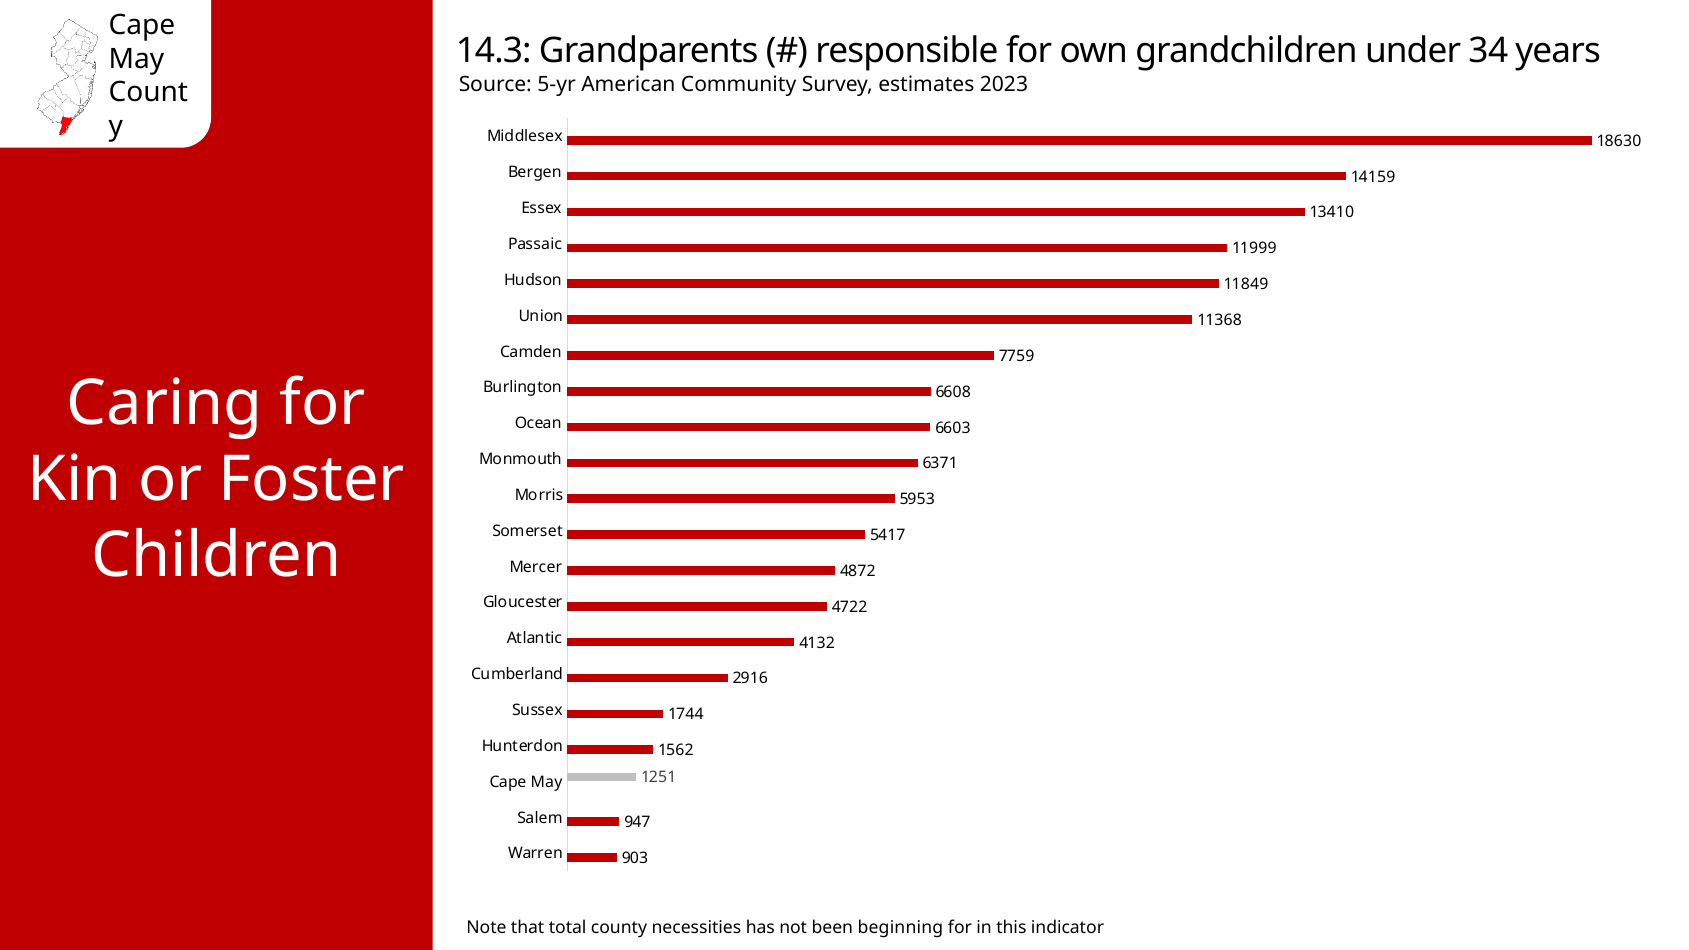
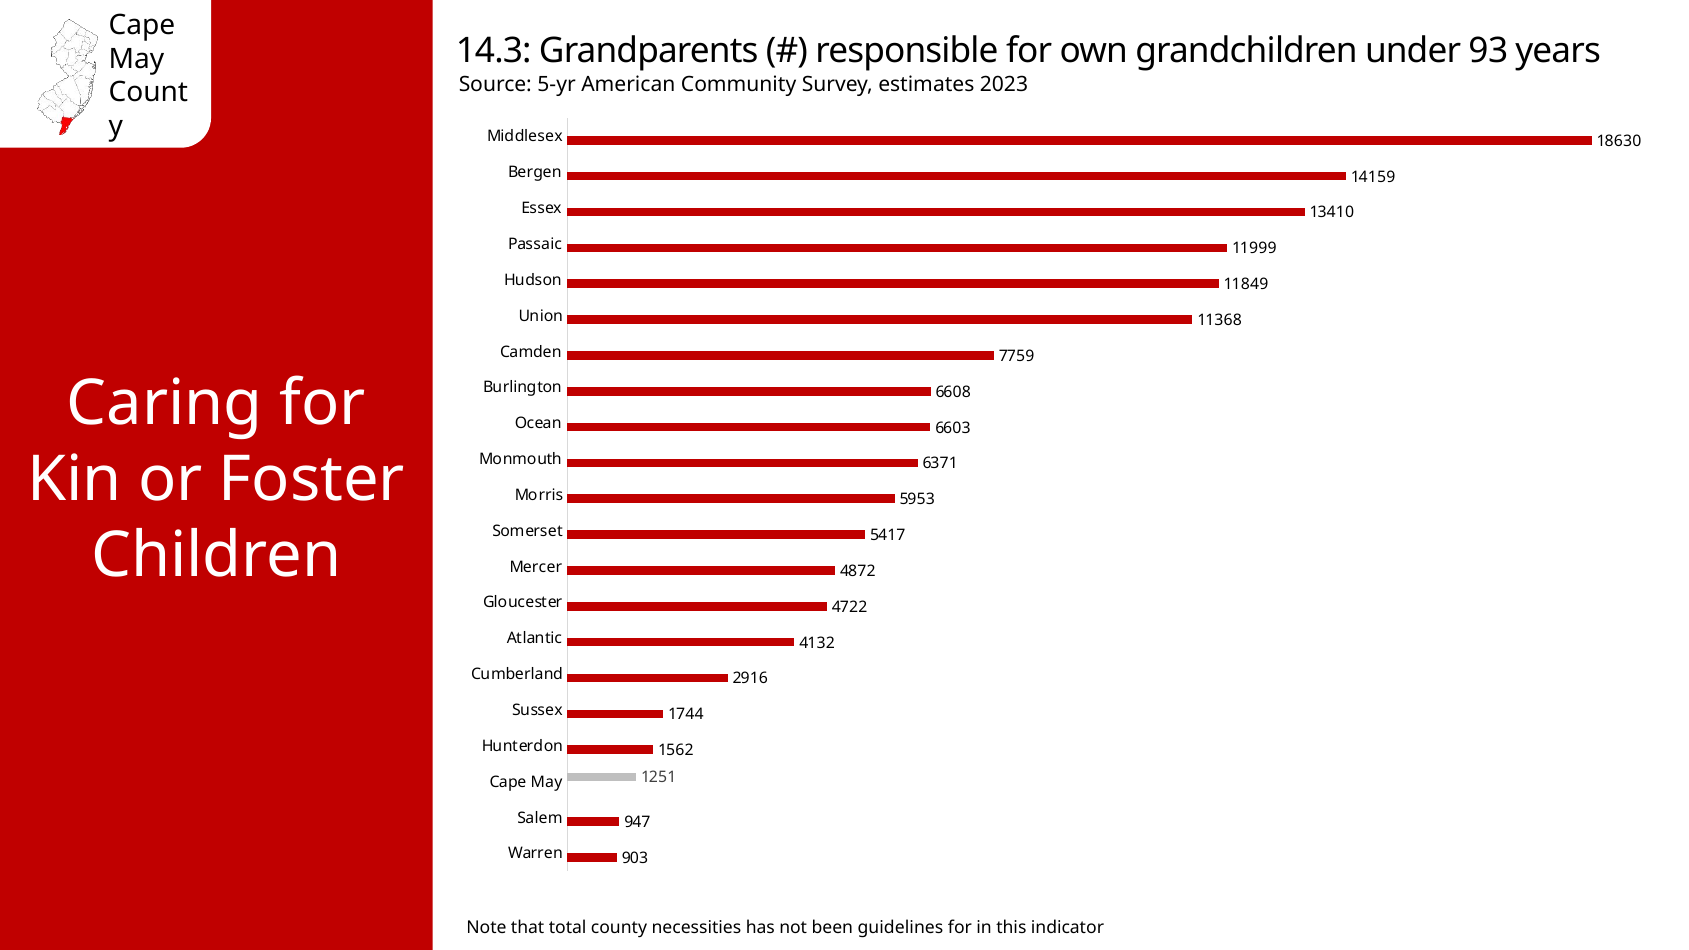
34: 34 -> 93
beginning: beginning -> guidelines
